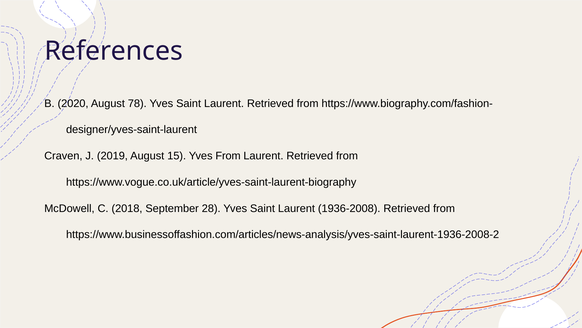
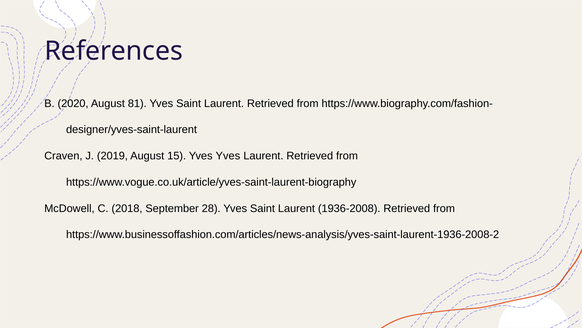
78: 78 -> 81
Yves From: From -> Yves
